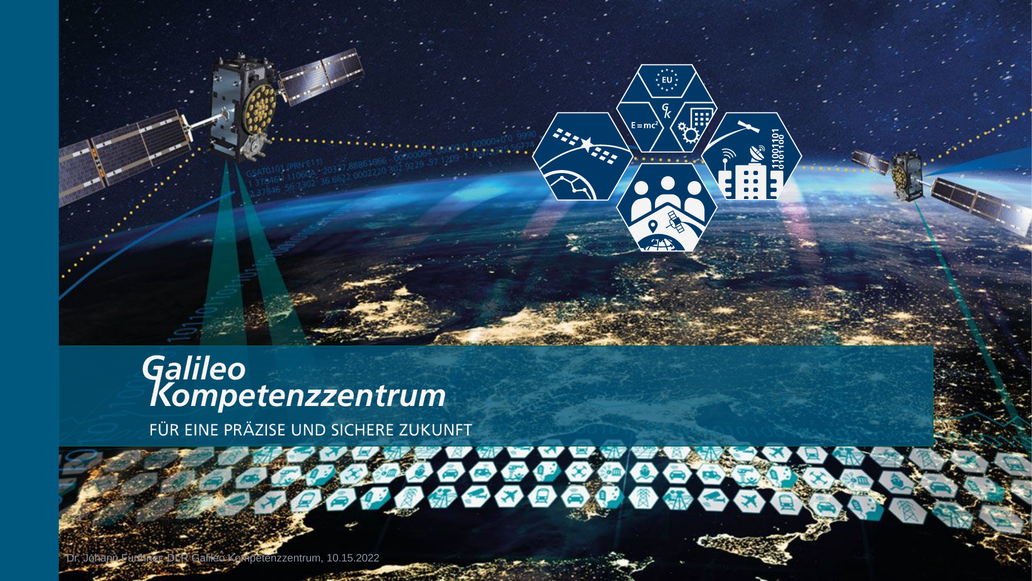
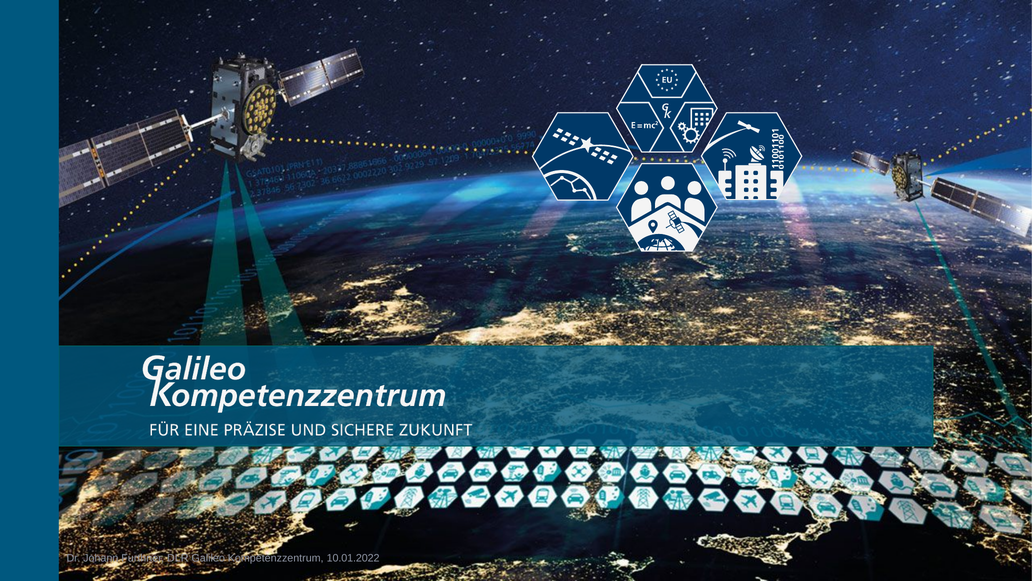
10.15.2022: 10.15.2022 -> 10.01.2022
